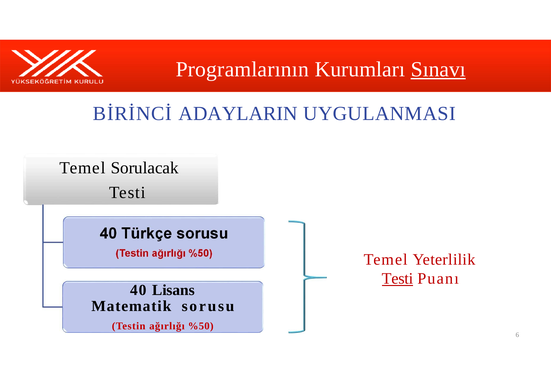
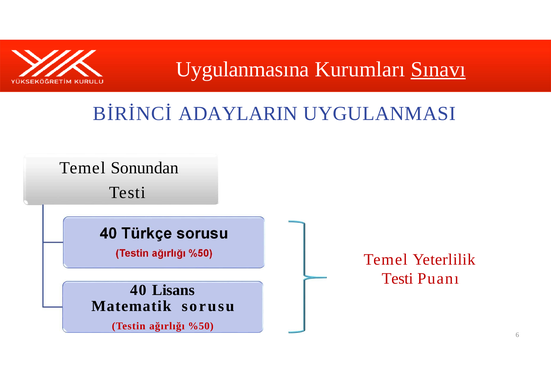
Programlarının: Programlarının -> Uygulanmasına
Sorulacak: Sorulacak -> Sonundan
Testi at (397, 279) underline: present -> none
